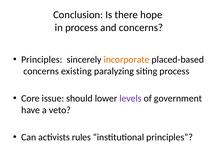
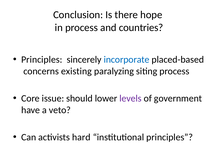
and concerns: concerns -> countries
incorporate colour: orange -> blue
rules: rules -> hard
